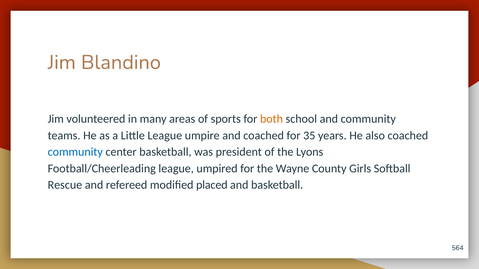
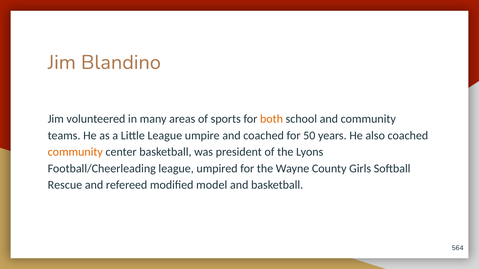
35: 35 -> 50
community at (75, 152) colour: blue -> orange
placed: placed -> model
